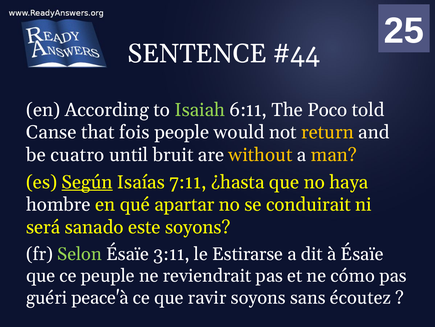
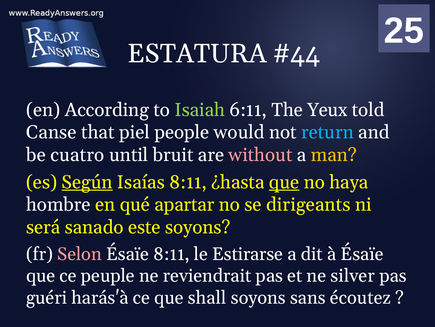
SENTENCE: SENTENCE -> ESTATURA
Poco: Poco -> Yeux
fois: fois -> piel
return colour: yellow -> light blue
without colour: yellow -> pink
Isaías 7:11: 7:11 -> 8:11
que at (284, 182) underline: none -> present
conduirait: conduirait -> dirigeants
Selon colour: light green -> pink
Ésaïe 3:11: 3:11 -> 8:11
cómo: cómo -> silver
peace'à: peace'à -> harás'à
ravir: ravir -> shall
